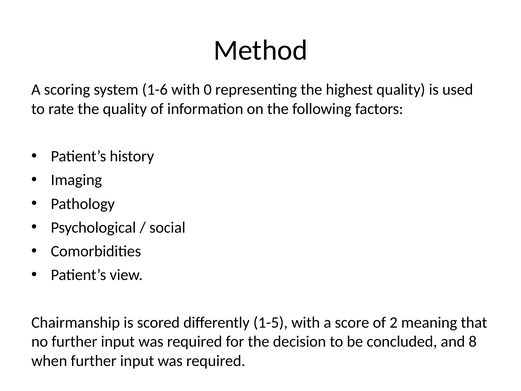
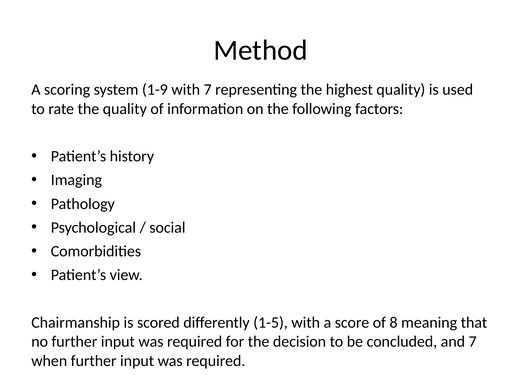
1-6: 1-6 -> 1-9
with 0: 0 -> 7
2: 2 -> 8
and 8: 8 -> 7
